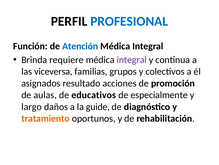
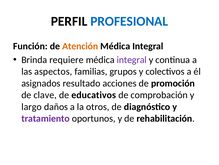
Atención colour: blue -> orange
viceversa: viceversa -> aspectos
aulas: aulas -> clave
especialmente: especialmente -> comprobación
guide: guide -> otros
tratamiento colour: orange -> purple
